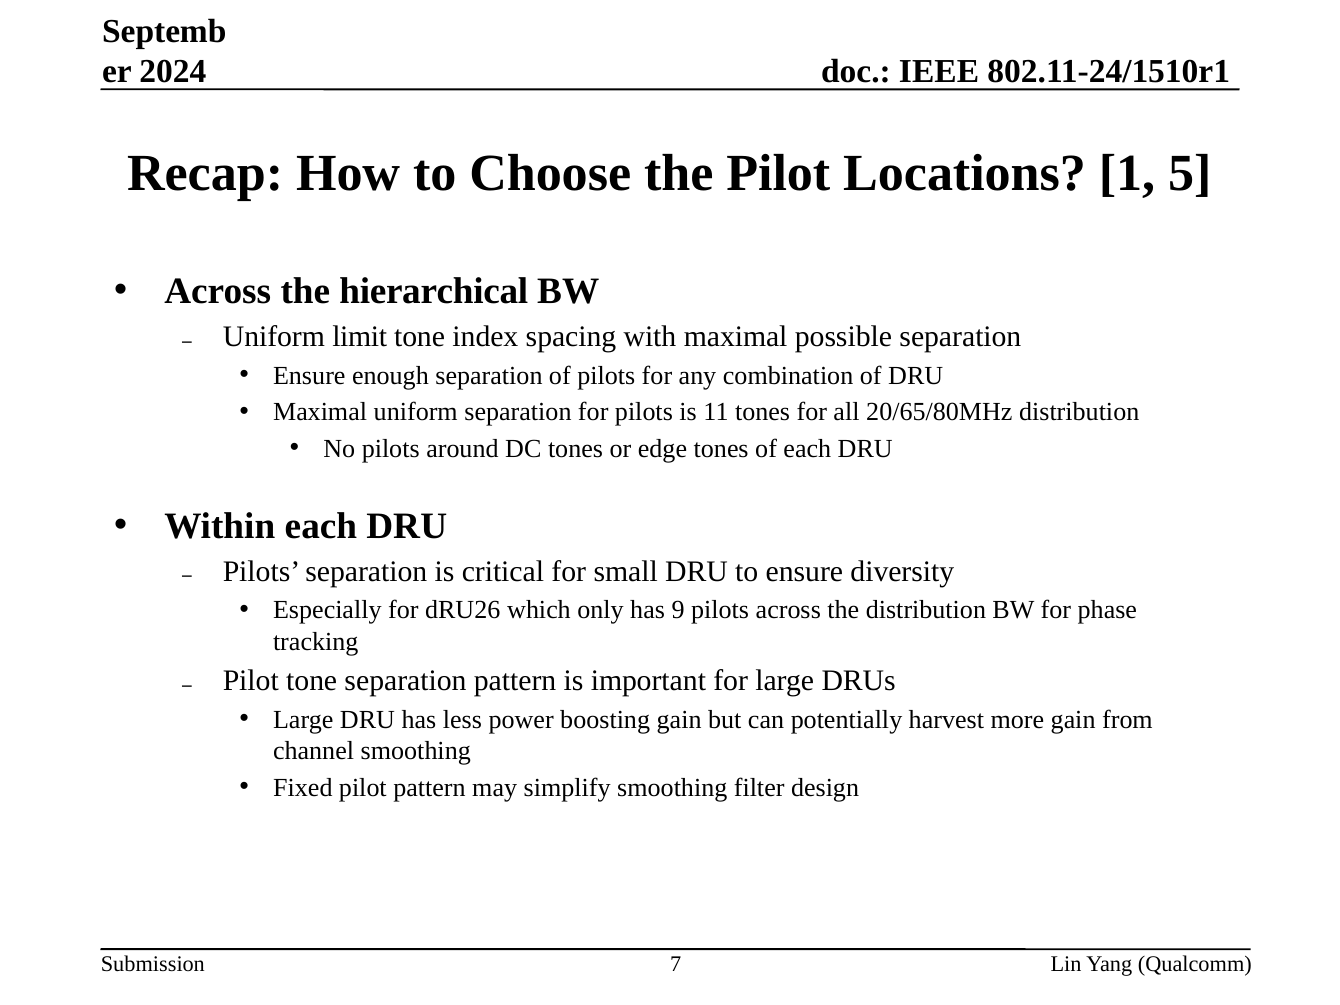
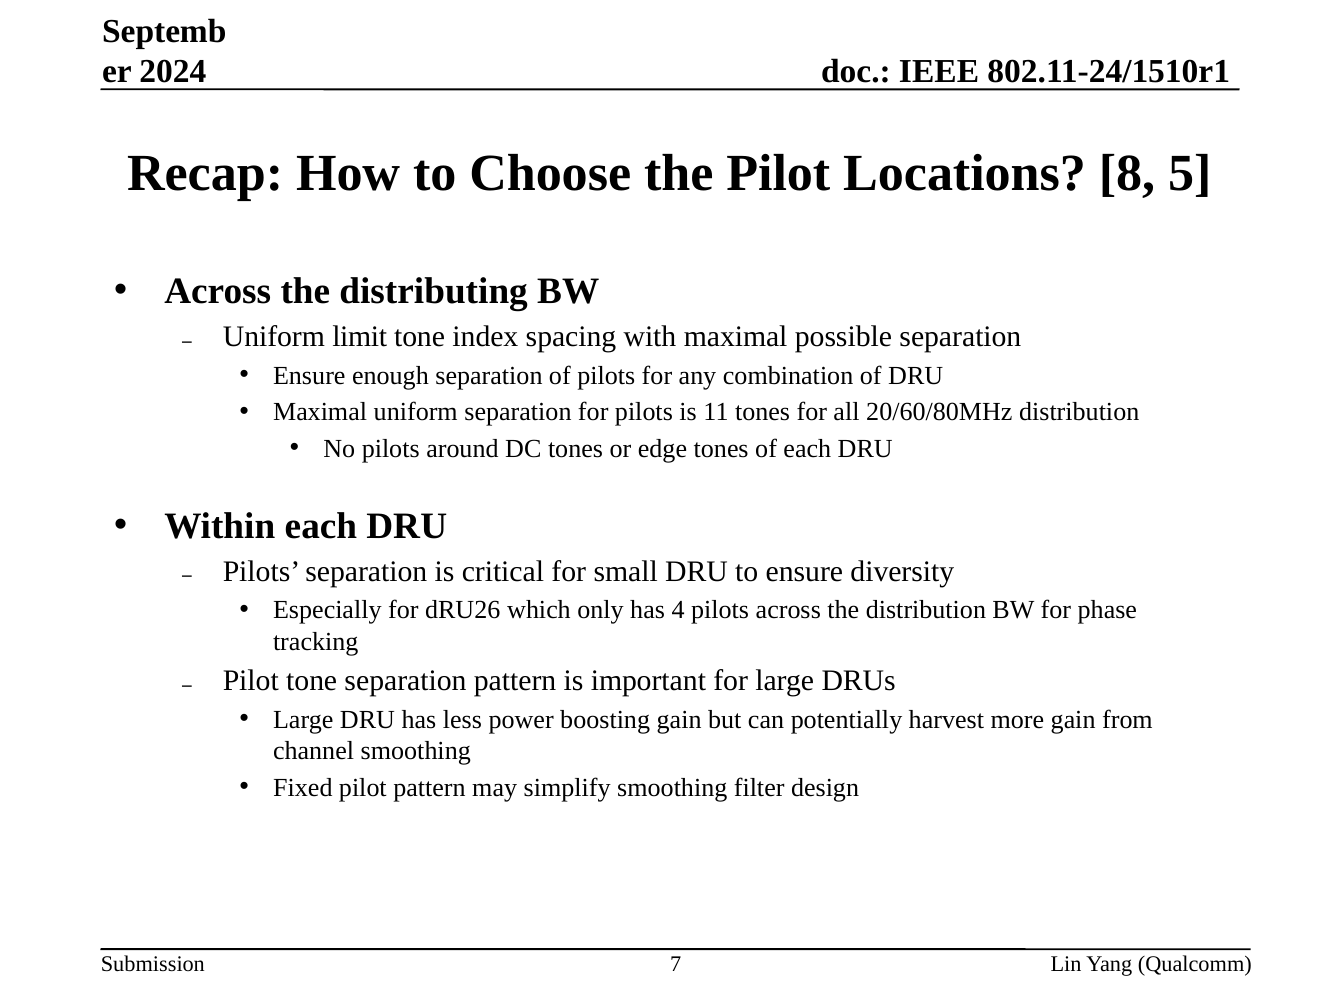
1: 1 -> 8
hierarchical: hierarchical -> distributing
20/65/80MHz: 20/65/80MHz -> 20/60/80MHz
9: 9 -> 4
